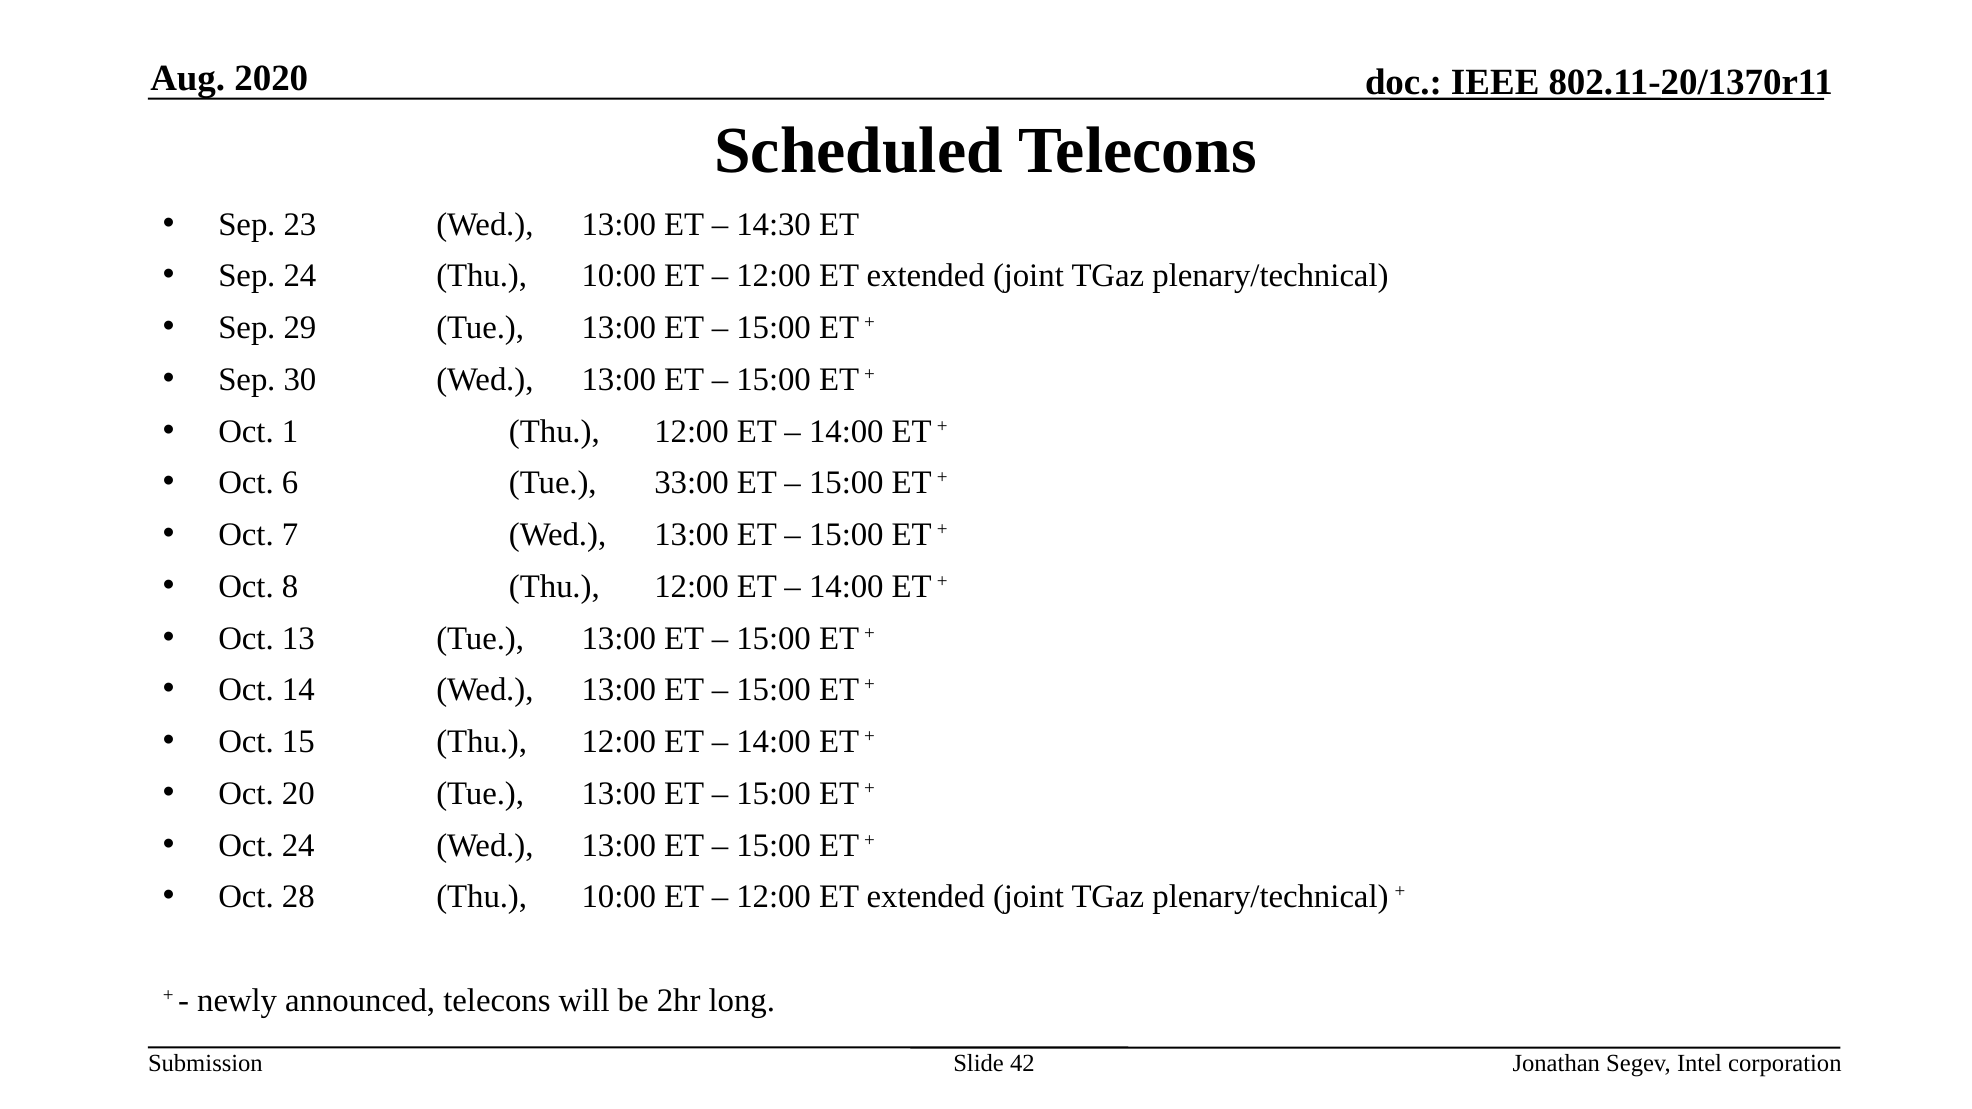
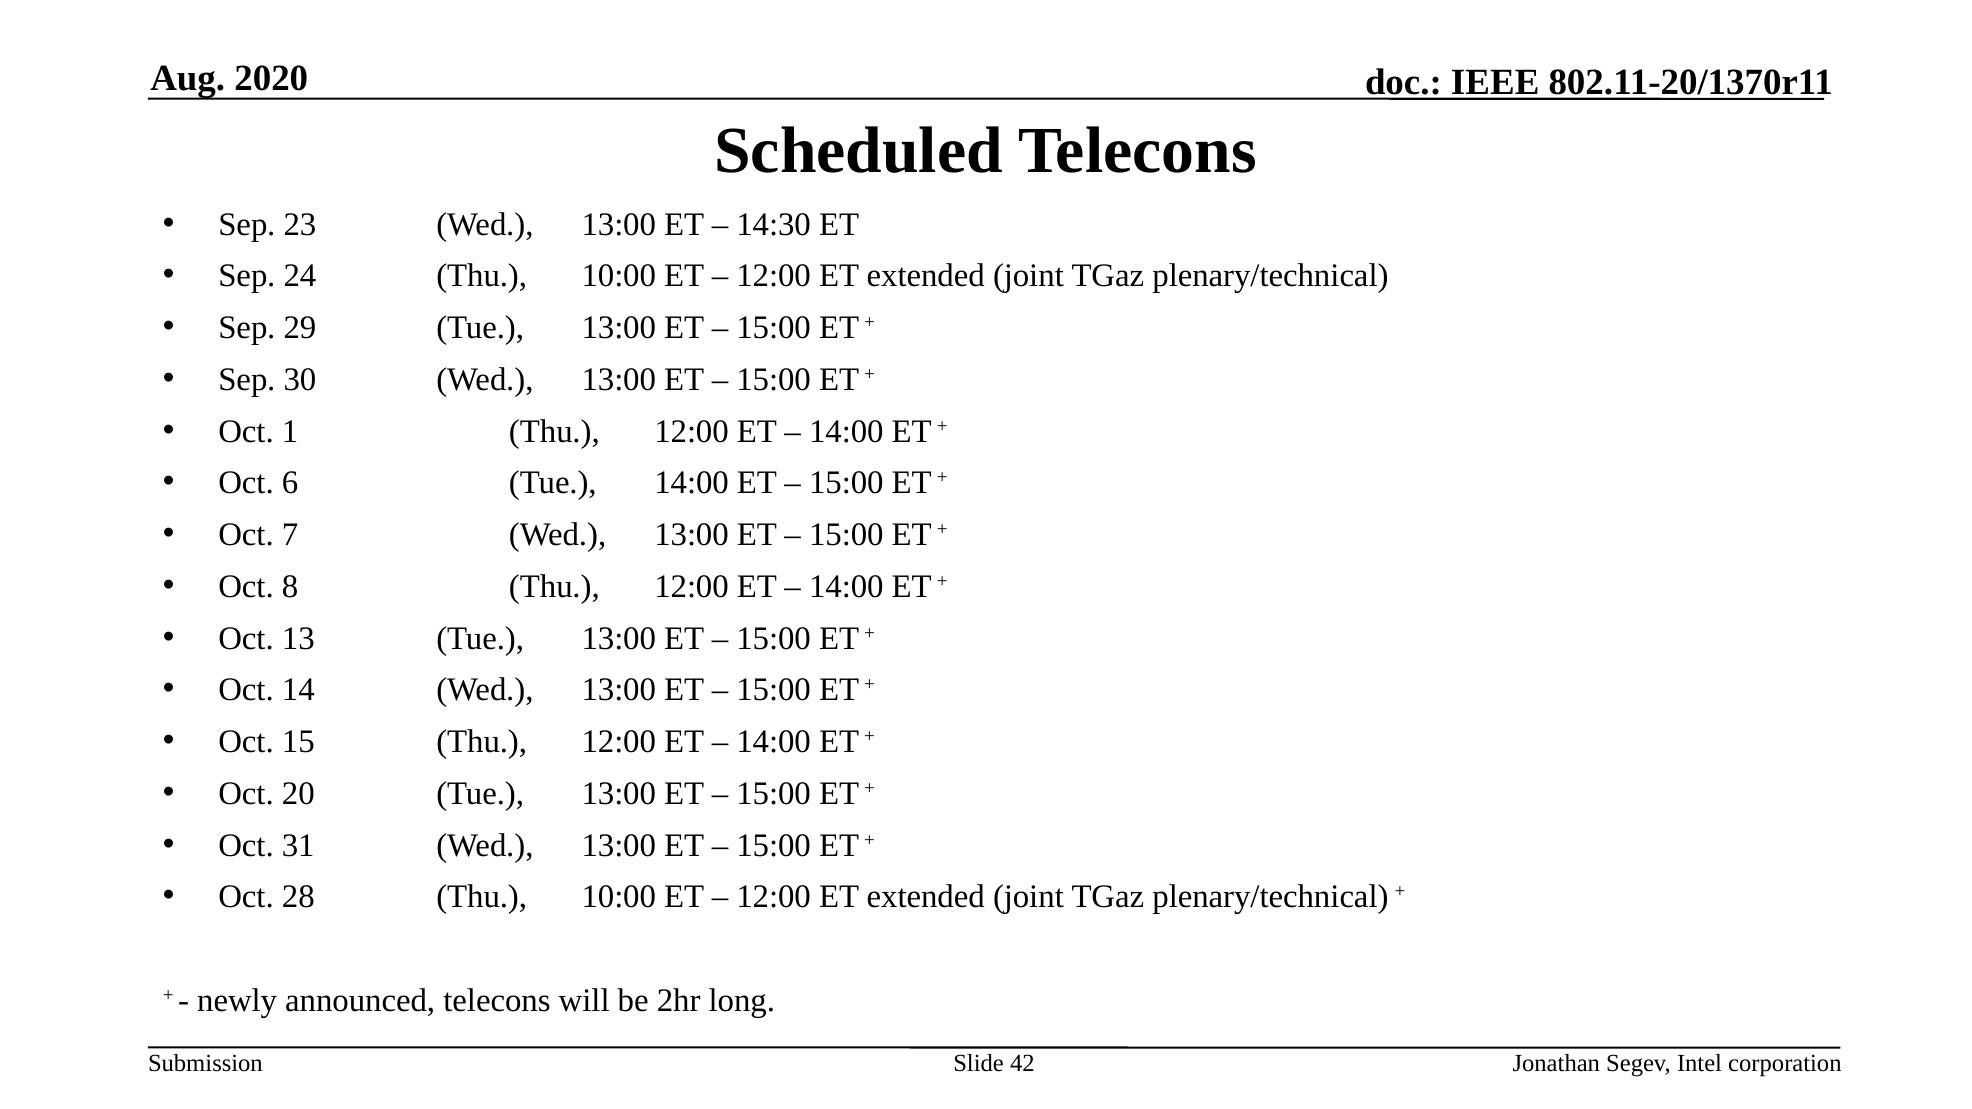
Tue 33:00: 33:00 -> 14:00
Oct 24: 24 -> 31
